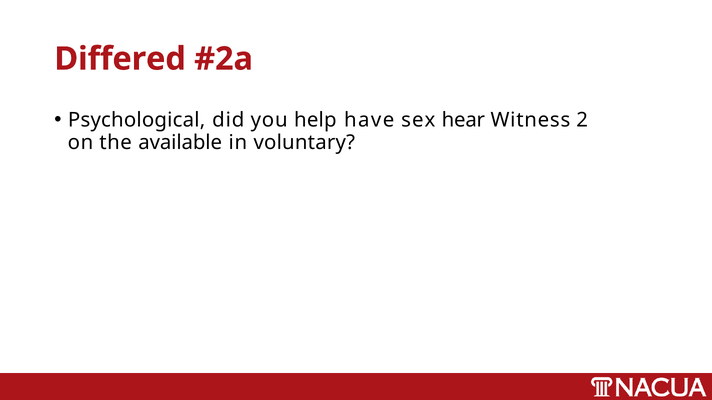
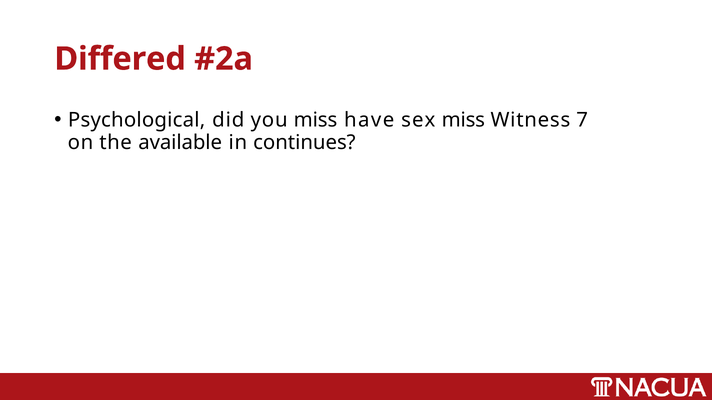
you help: help -> miss
sex hear: hear -> miss
2: 2 -> 7
voluntary: voluntary -> continues
